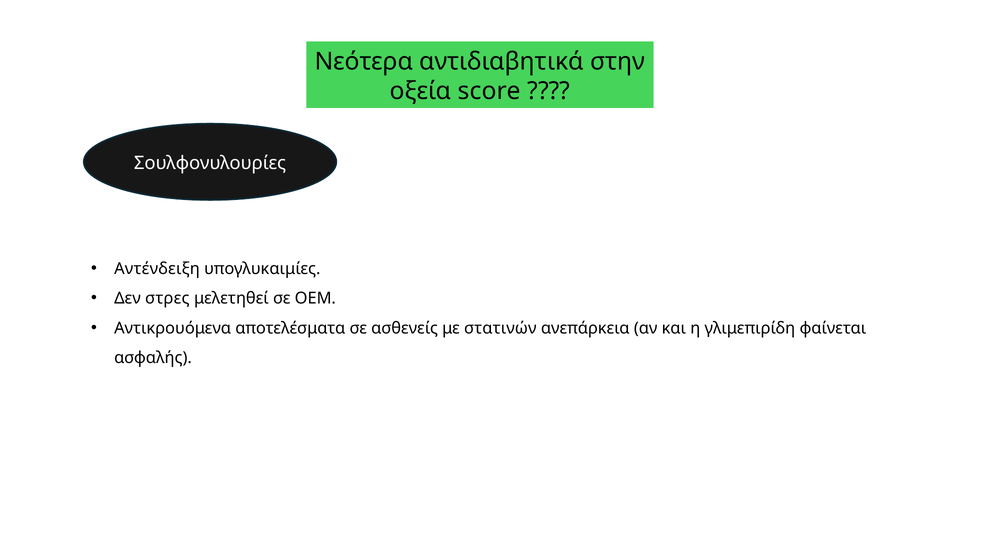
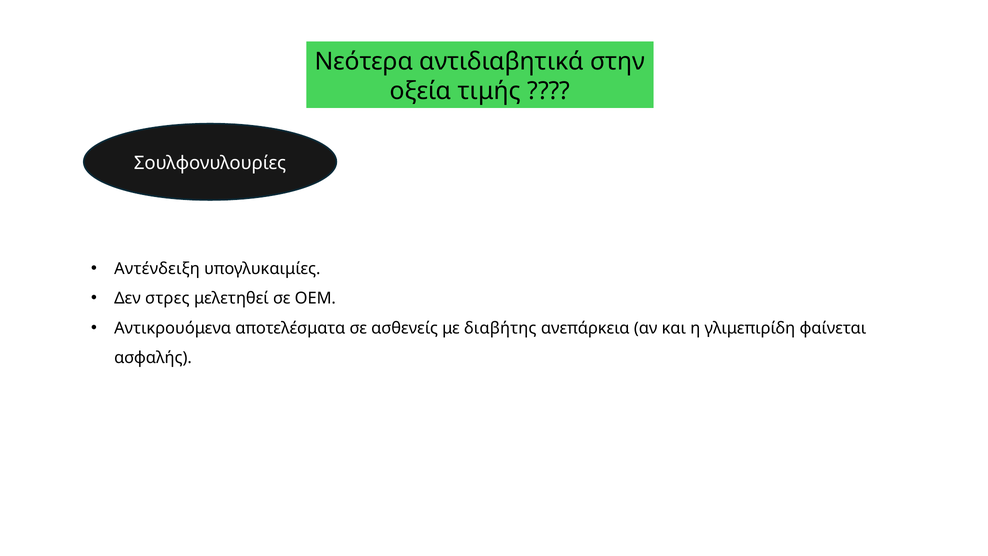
score: score -> τιμής
στατινών: στατινών -> διαβήτης
